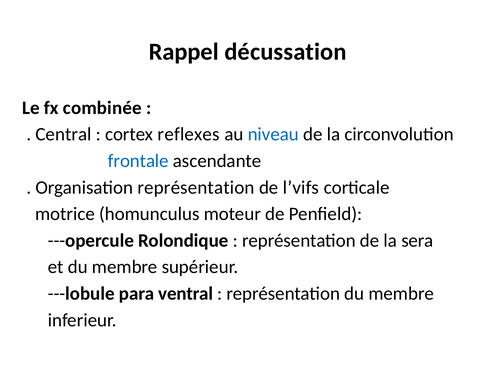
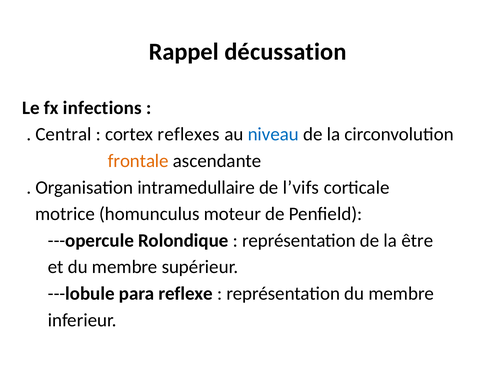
combinée: combinée -> infections
frontale colour: blue -> orange
Organisation représentation: représentation -> intramedullaire
sera: sera -> être
ventral: ventral -> reflexe
